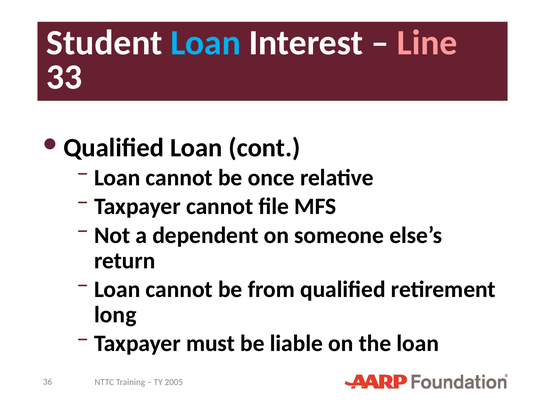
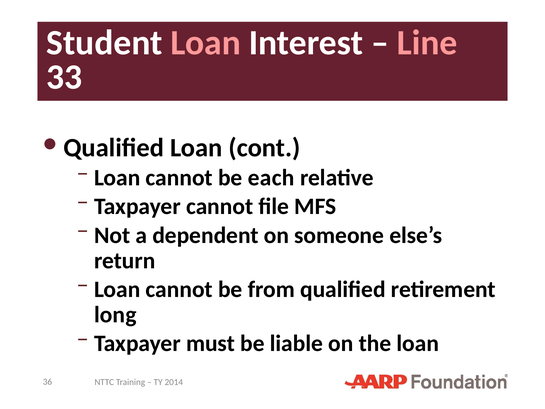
Loan at (206, 43) colour: light blue -> pink
once: once -> each
2005: 2005 -> 2014
